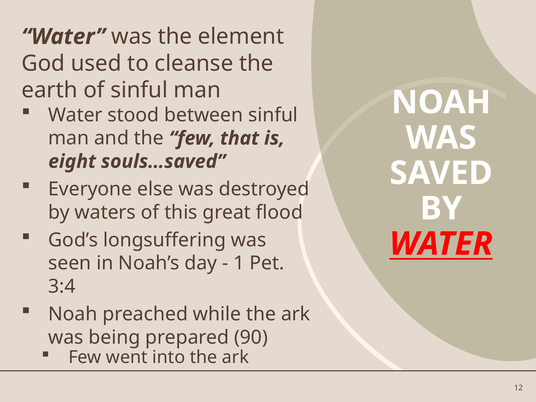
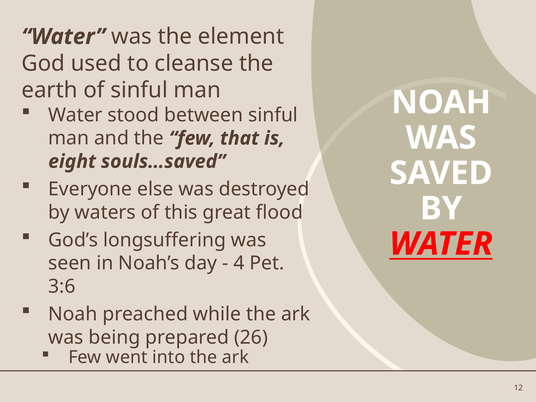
1: 1 -> 4
3:4: 3:4 -> 3:6
90: 90 -> 26
